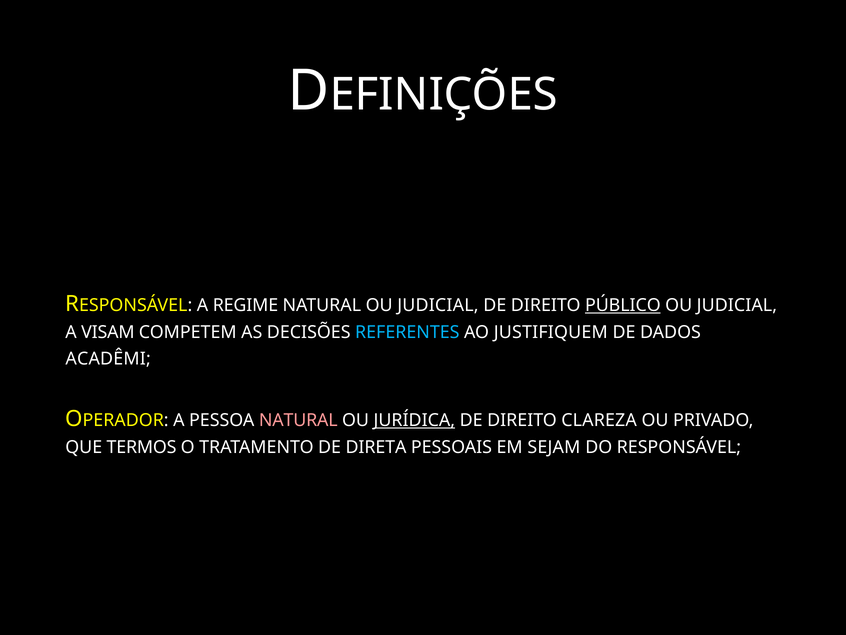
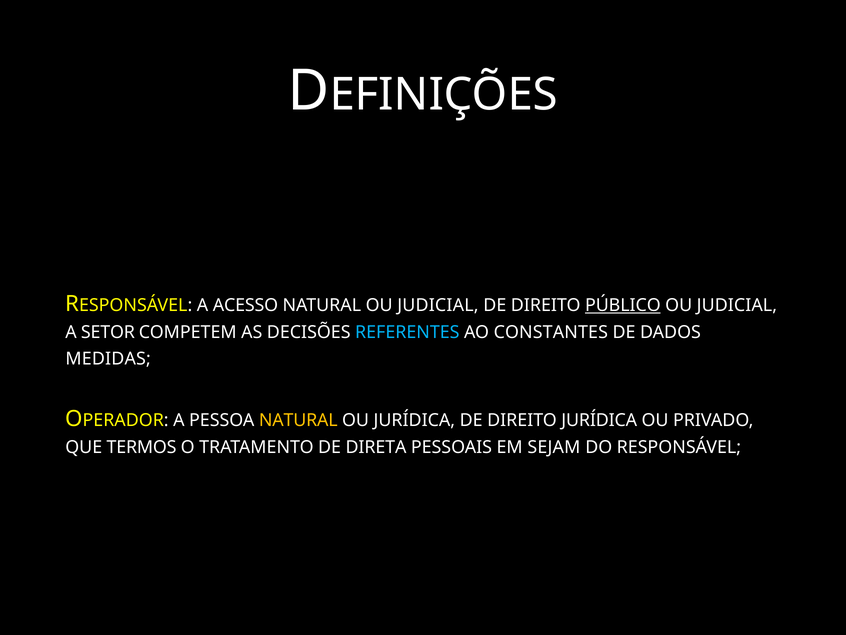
REGIME: REGIME -> ACESSO
VISAM: VISAM -> SETOR
JUSTIFIQUEM: JUSTIFIQUEM -> CONSTANTES
ACADÊMI: ACADÊMI -> MEDIDAS
NATURAL at (298, 420) colour: pink -> yellow
JURÍDICA at (414, 420) underline: present -> none
DIREITO CLAREZA: CLAREZA -> JURÍDICA
